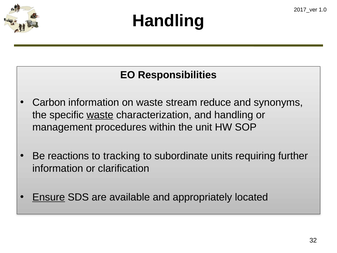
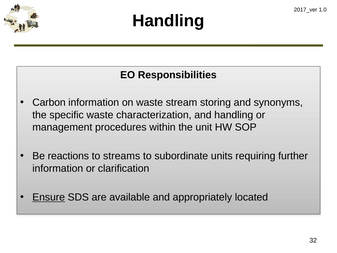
reduce: reduce -> storing
waste at (100, 115) underline: present -> none
tracking: tracking -> streams
